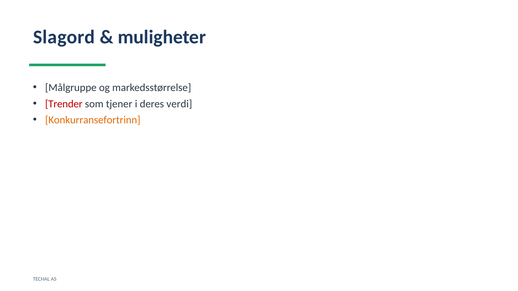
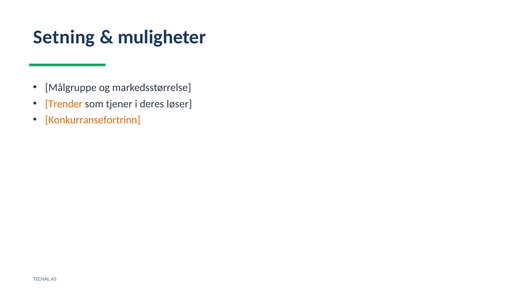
Slagord: Slagord -> Setning
Trender colour: red -> orange
verdi: verdi -> løser
